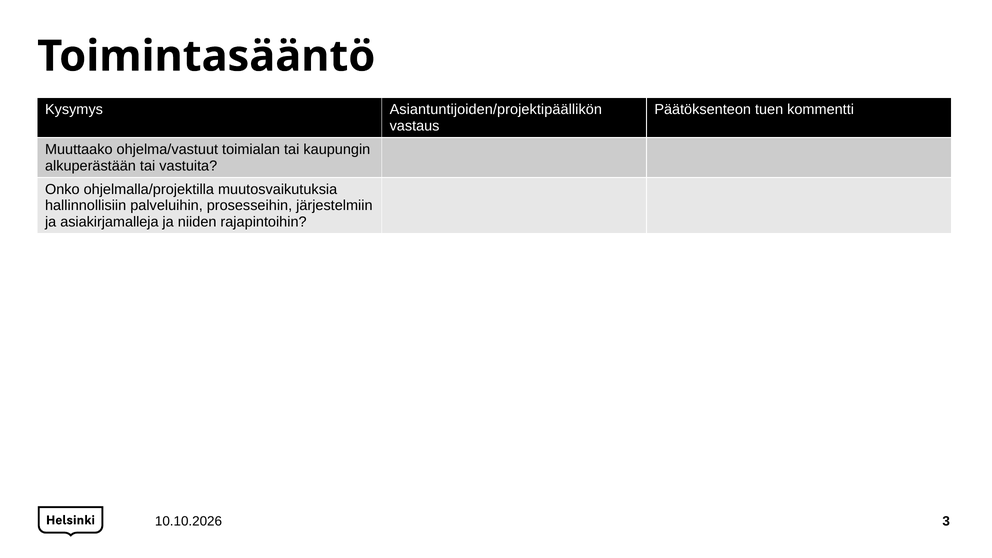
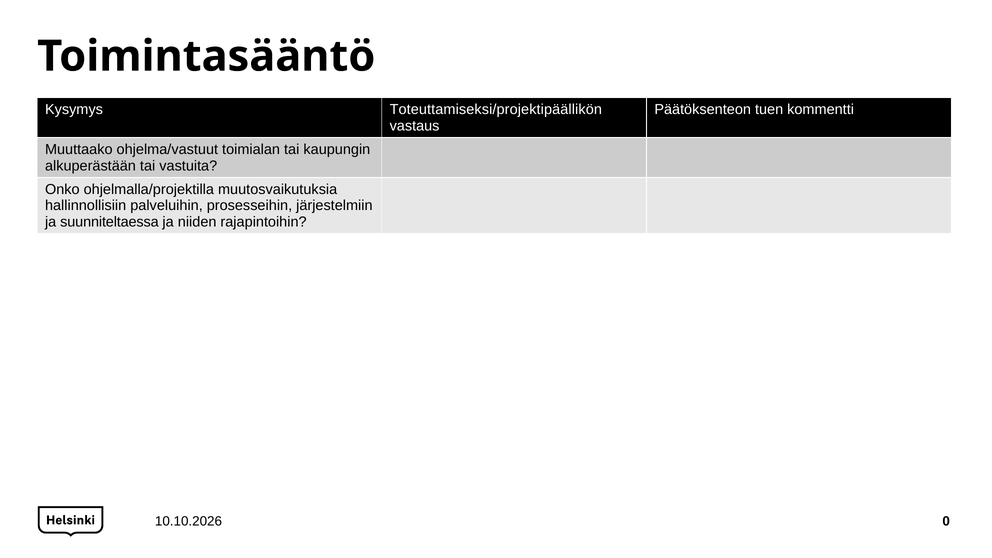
Asiantuntijoiden/projektipäällikön: Asiantuntijoiden/projektipäällikön -> Toteuttamiseksi/projektipäällikön
asiakirjamalleja: asiakirjamalleja -> suunniteltaessa
3: 3 -> 0
